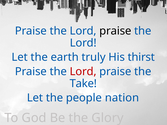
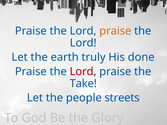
praise at (115, 31) colour: black -> orange
thirst: thirst -> done
nation: nation -> streets
